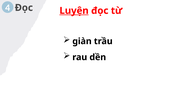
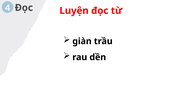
Luyện underline: present -> none
